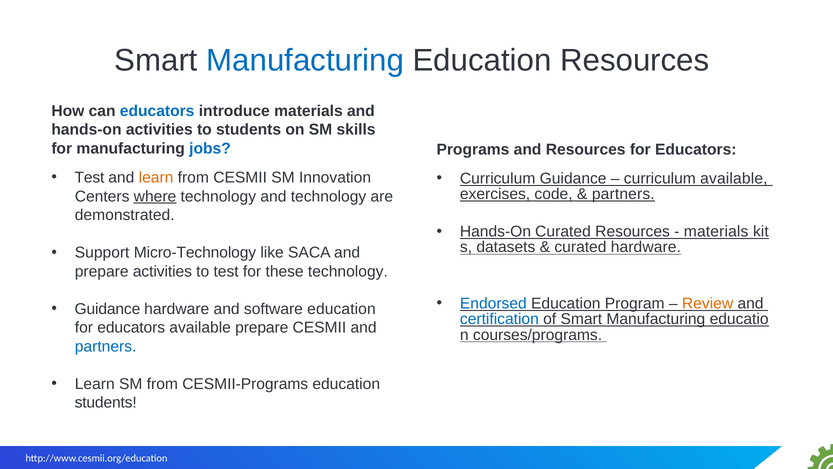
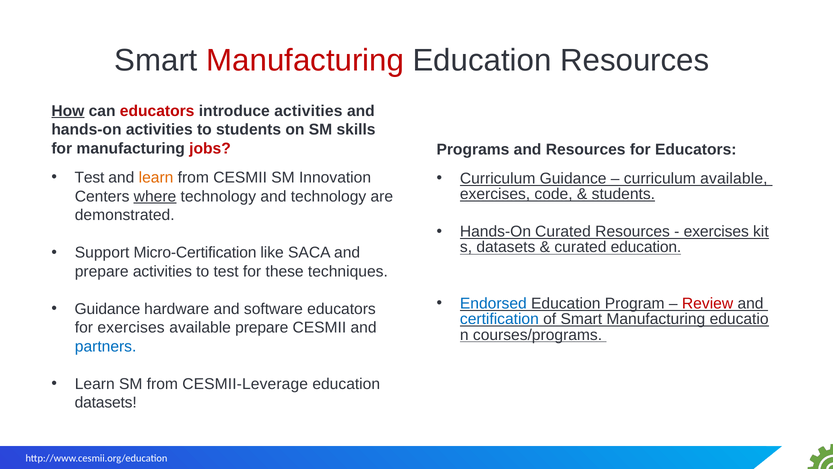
Manufacturing at (305, 60) colour: blue -> red
How underline: none -> present
educators at (157, 111) colour: blue -> red
introduce materials: materials -> activities
jobs colour: blue -> red
partners at (623, 194): partners -> students
materials at (716, 231): materials -> exercises
curated hardware: hardware -> education
Micro-Technology: Micro-Technology -> Micro-Certification
these technology: technology -> techniques
Review colour: orange -> red
software education: education -> educators
educators at (131, 327): educators -> exercises
CESMII-Programs: CESMII-Programs -> CESMII-Leverage
students at (106, 402): students -> datasets
